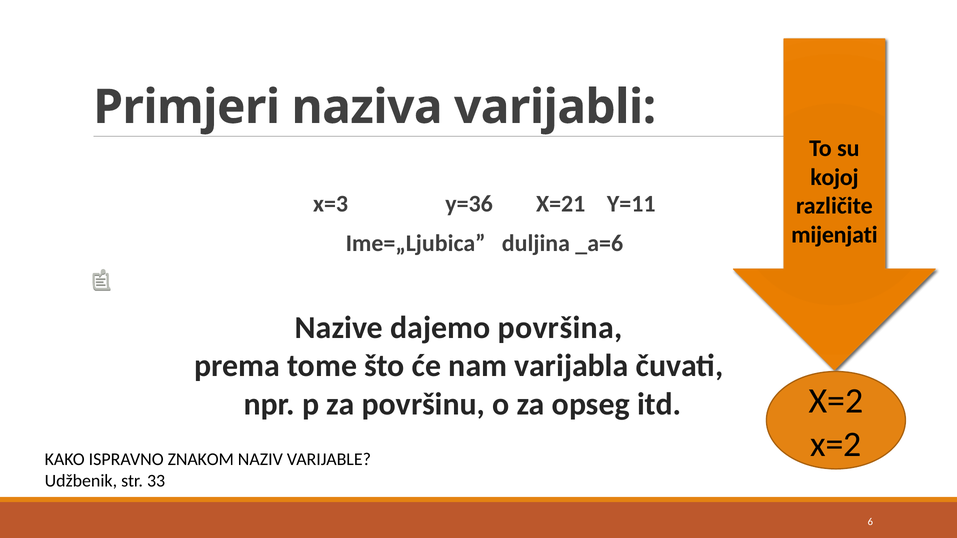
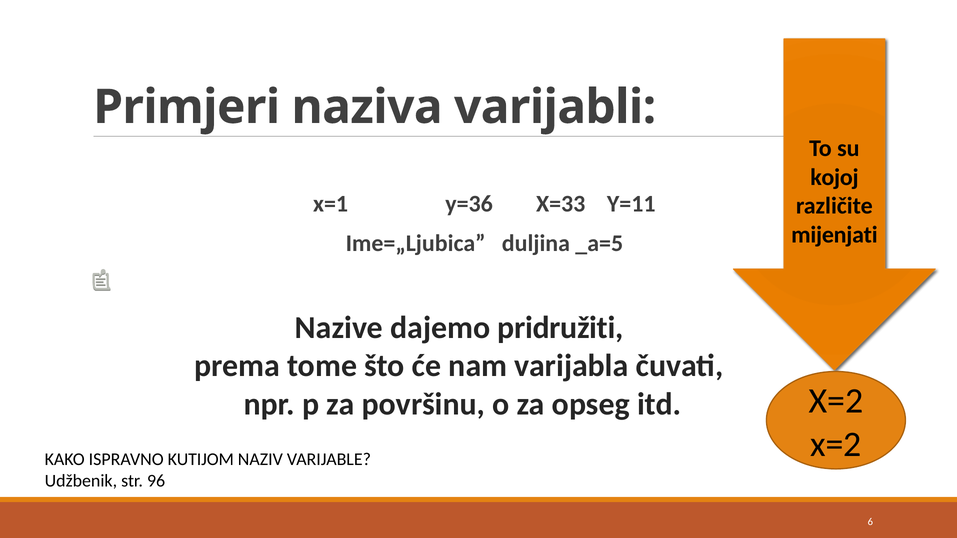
x=3: x=3 -> x=1
X=21: X=21 -> X=33
_a=6: _a=6 -> _a=5
površina: površina -> pridružiti
ZNAKOM: ZNAKOM -> KUTIJOM
33: 33 -> 96
